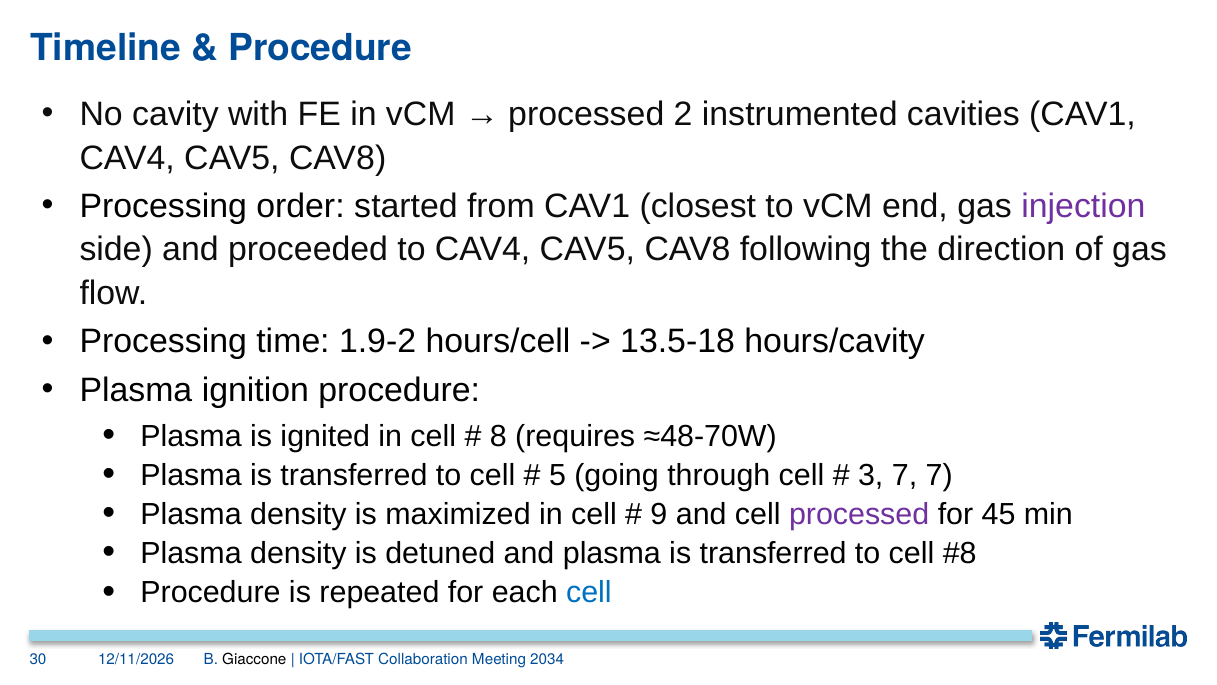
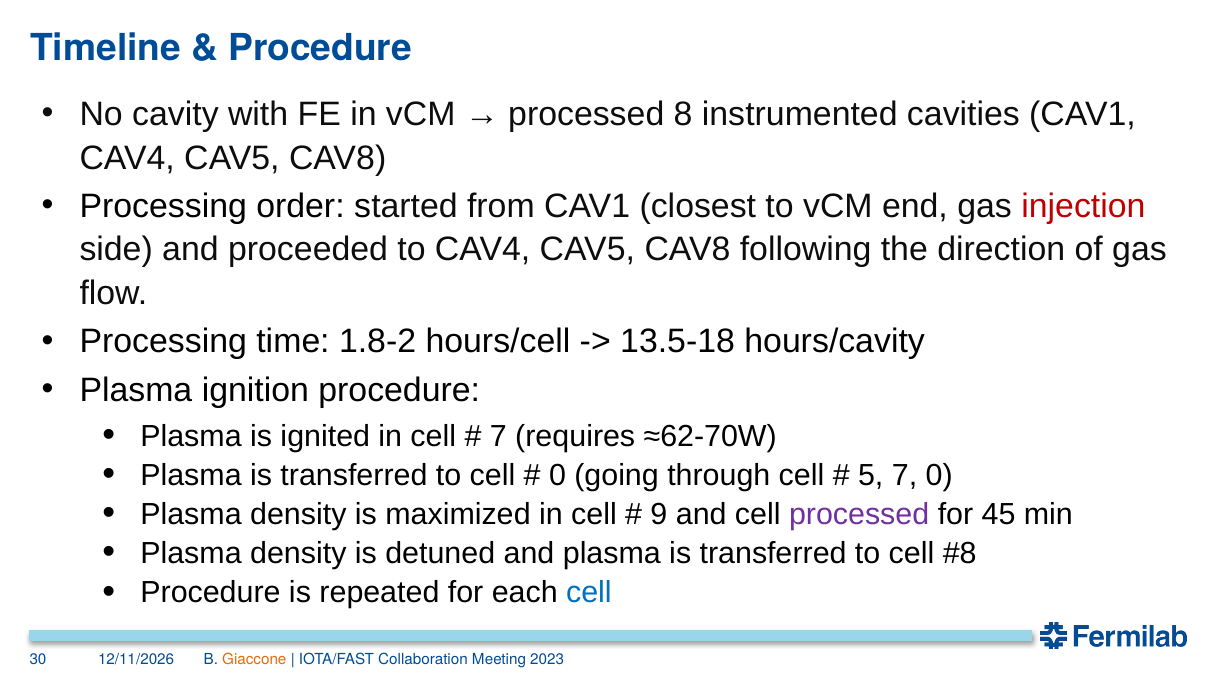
2: 2 -> 8
injection colour: purple -> red
1.9-2: 1.9-2 -> 1.8-2
8 at (498, 436): 8 -> 7
≈48-70W: ≈48-70W -> ≈62-70W
5 at (557, 475): 5 -> 0
3: 3 -> 5
7 7: 7 -> 0
Giaccone colour: black -> orange
2034: 2034 -> 2023
